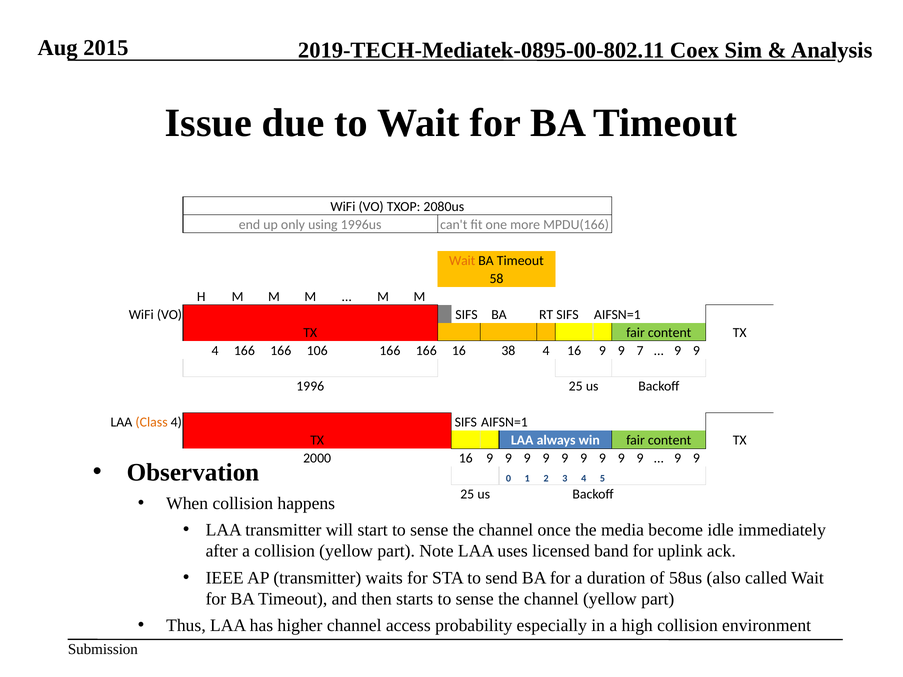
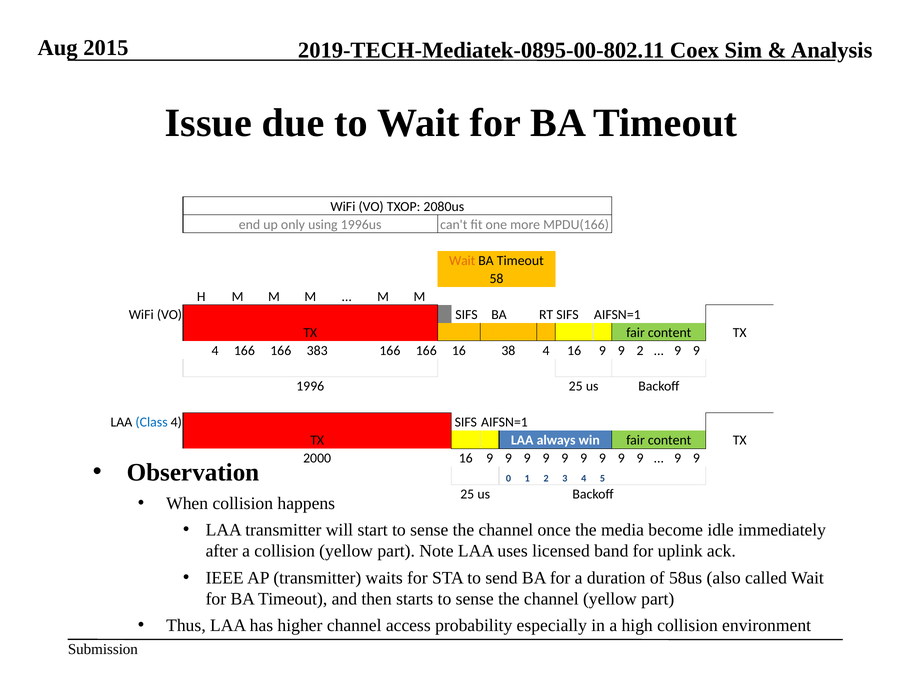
106: 106 -> 383
9 7: 7 -> 2
Class colour: orange -> blue
